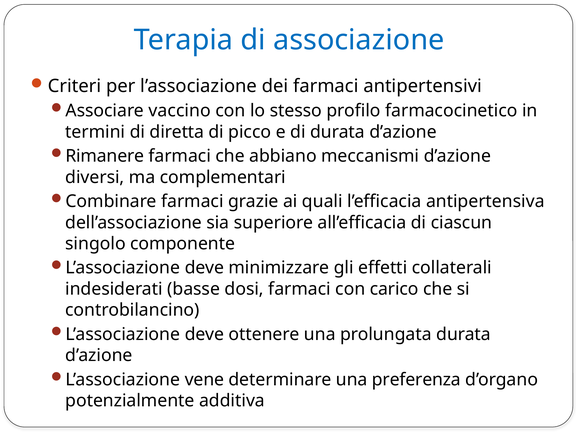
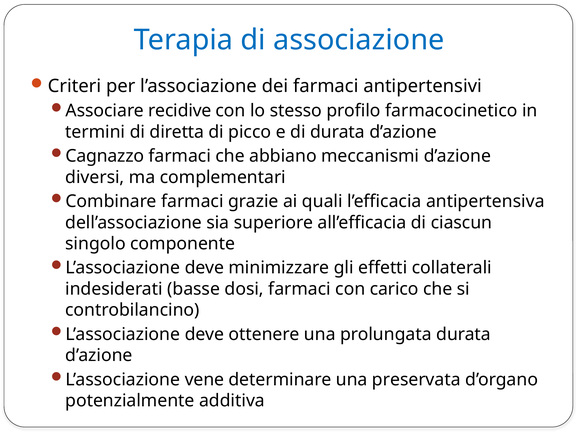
vaccino: vaccino -> recidive
Rimanere: Rimanere -> Cagnazzo
preferenza: preferenza -> preservata
